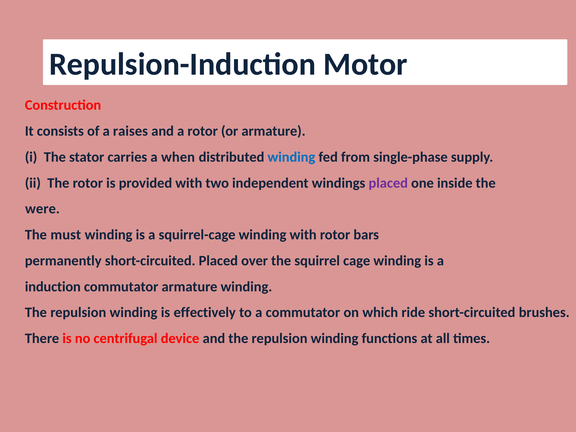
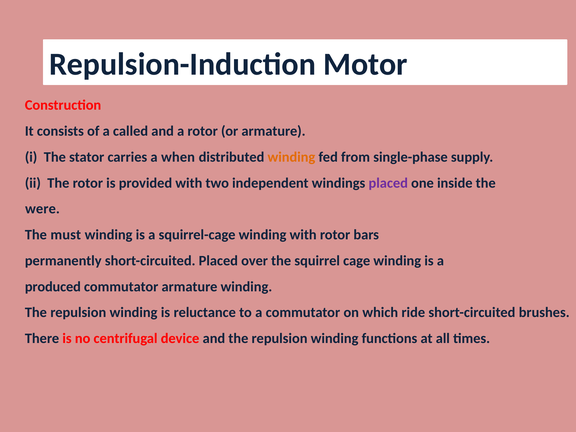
raises: raises -> called
winding at (291, 157) colour: blue -> orange
induction: induction -> produced
effectively: effectively -> reluctance
